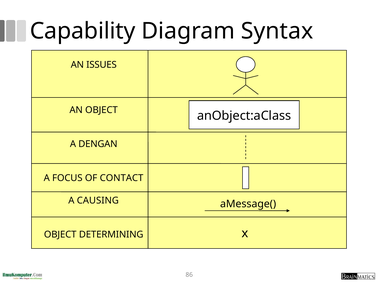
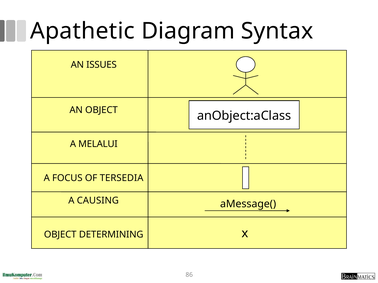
Capability: Capability -> Apathetic
DENGAN: DENGAN -> MELALUI
CONTACT: CONTACT -> TERSEDIA
